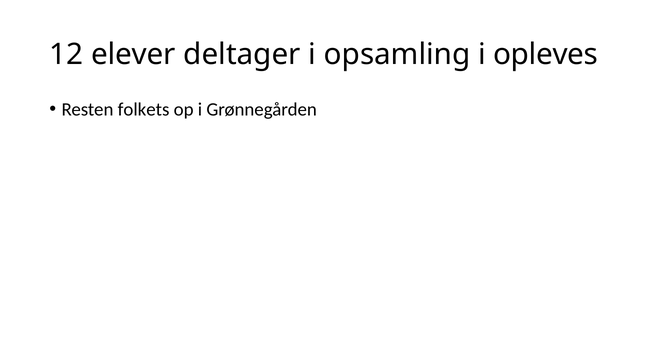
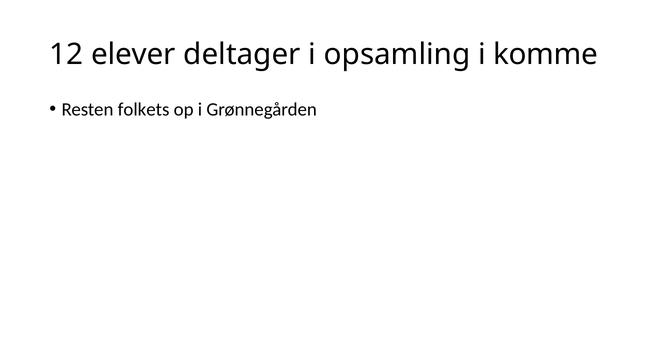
opleves: opleves -> komme
